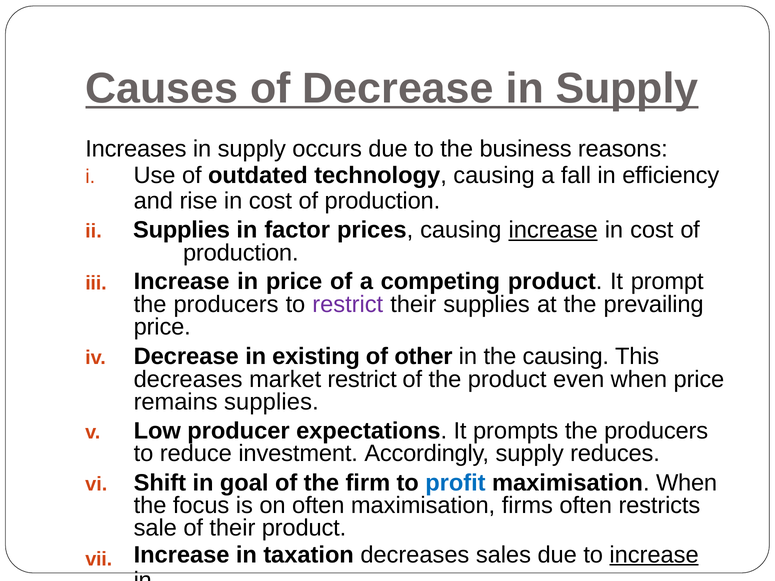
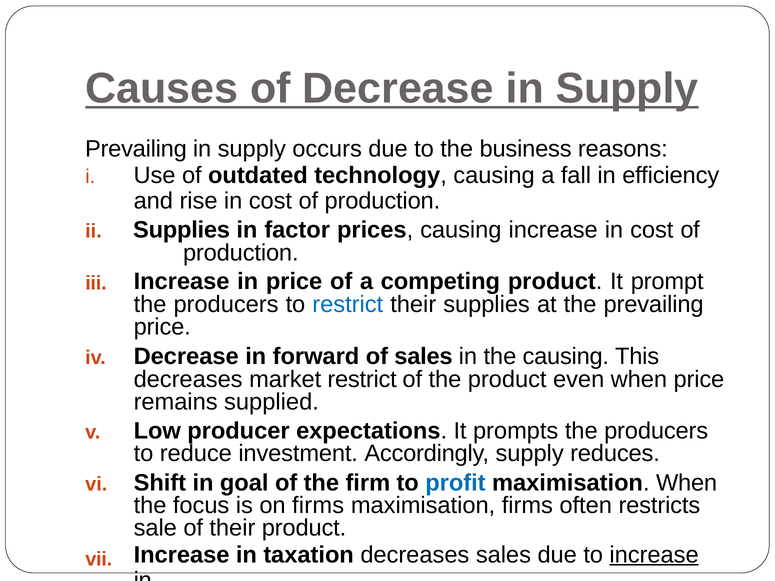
Increases at (136, 149): Increases -> Prevailing
increase at (553, 230) underline: present -> none
restrict at (348, 305) colour: purple -> blue
existing: existing -> forward
of other: other -> sales
remains supplies: supplies -> supplied
on often: often -> firms
